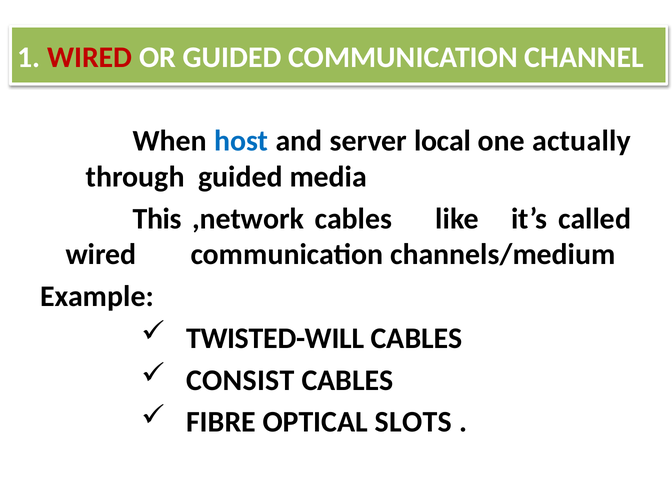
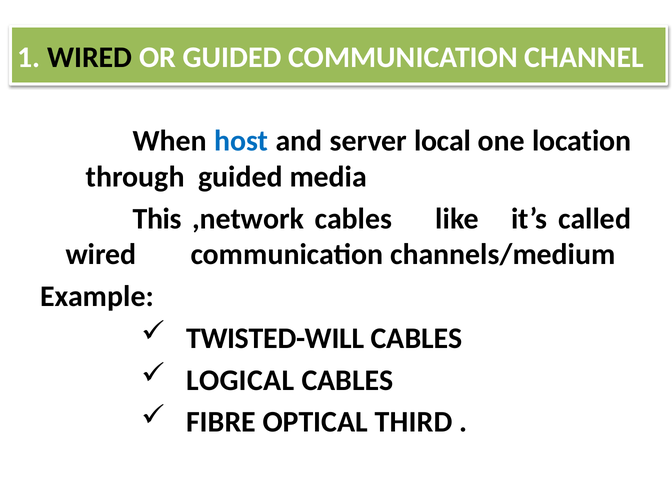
WIRED at (90, 57) colour: red -> black
actually: actually -> location
CONSIST: CONSIST -> LOGICAL
SLOTS: SLOTS -> THIRD
